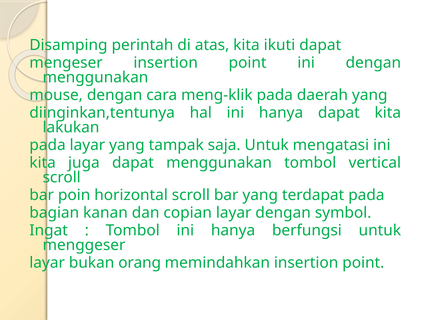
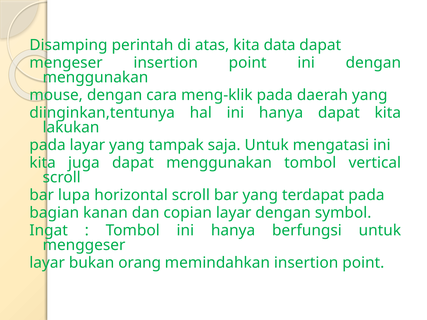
ikuti: ikuti -> data
poin: poin -> lupa
